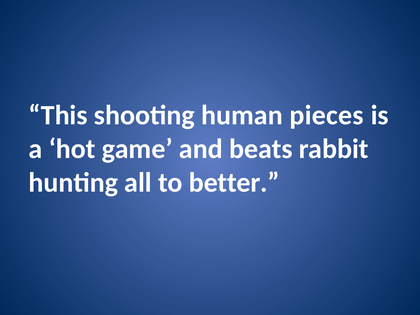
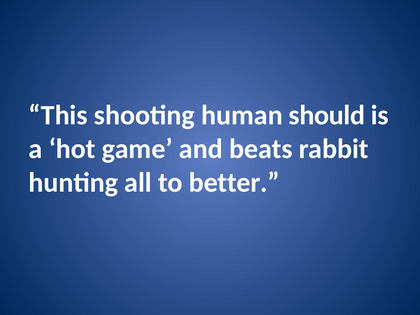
pieces: pieces -> should
